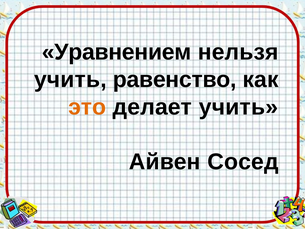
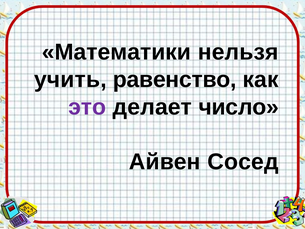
Уравнением: Уравнением -> Математики
это colour: orange -> purple
делает учить: учить -> число
